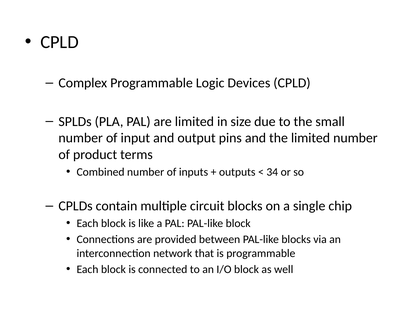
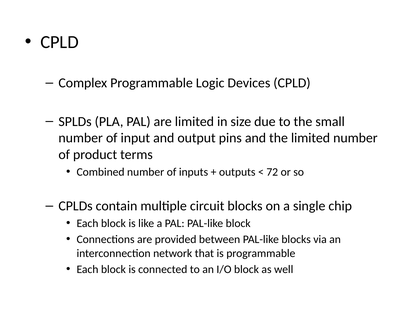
34: 34 -> 72
